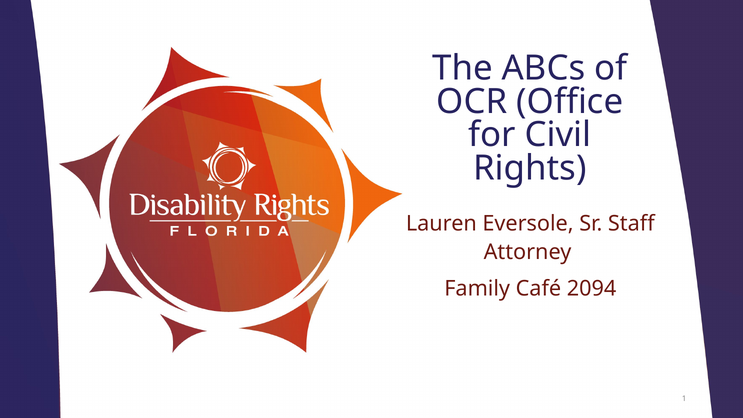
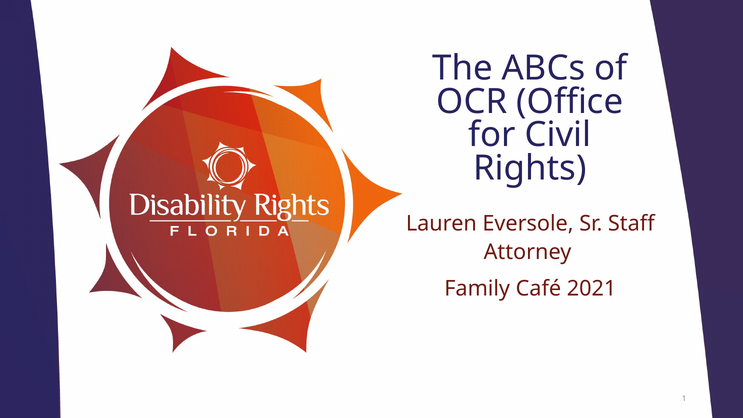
2094: 2094 -> 2021
